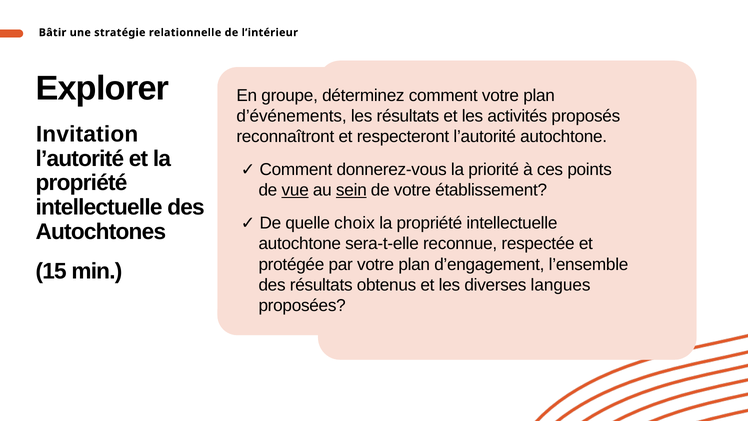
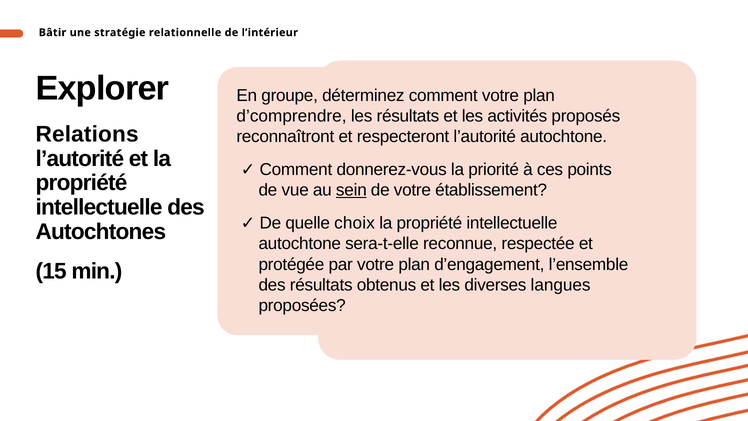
d’événements: d’événements -> d’comprendre
Invitation: Invitation -> Relations
vue underline: present -> none
